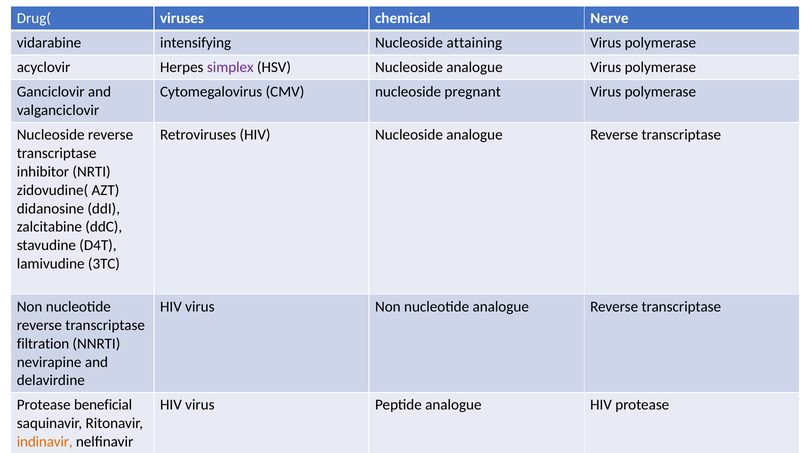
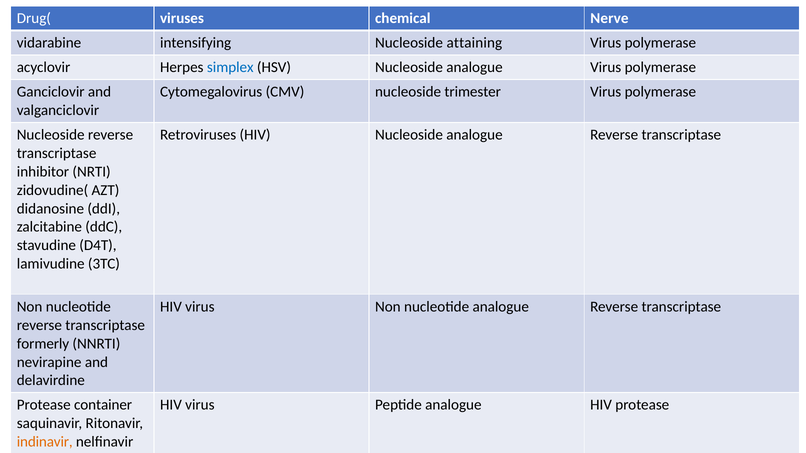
simplex colour: purple -> blue
pregnant: pregnant -> trimester
filtration: filtration -> formerly
beneficial: beneficial -> container
